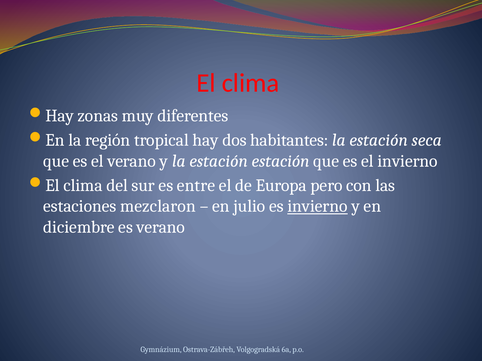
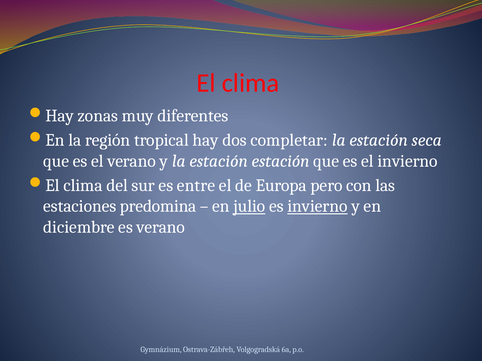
habitantes: habitantes -> completar
mezclaron: mezclaron -> predomina
julio underline: none -> present
